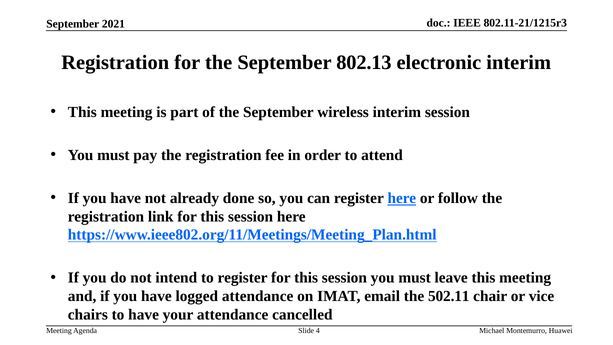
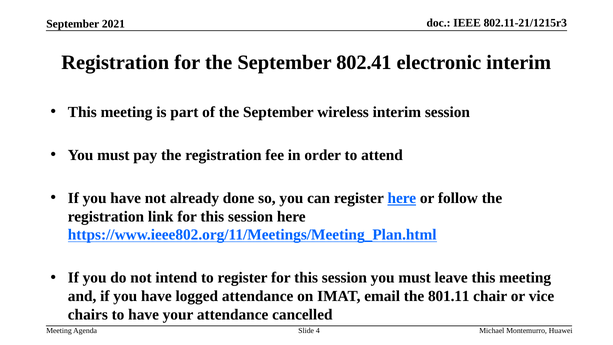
802.13: 802.13 -> 802.41
502.11: 502.11 -> 801.11
